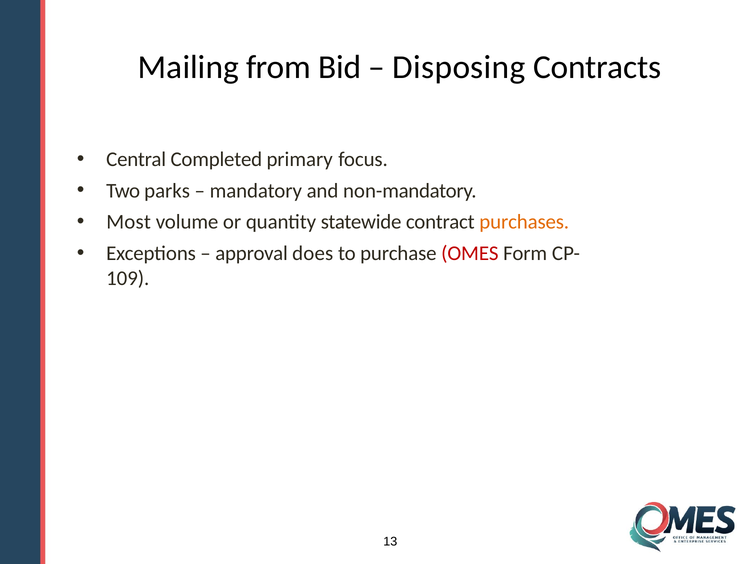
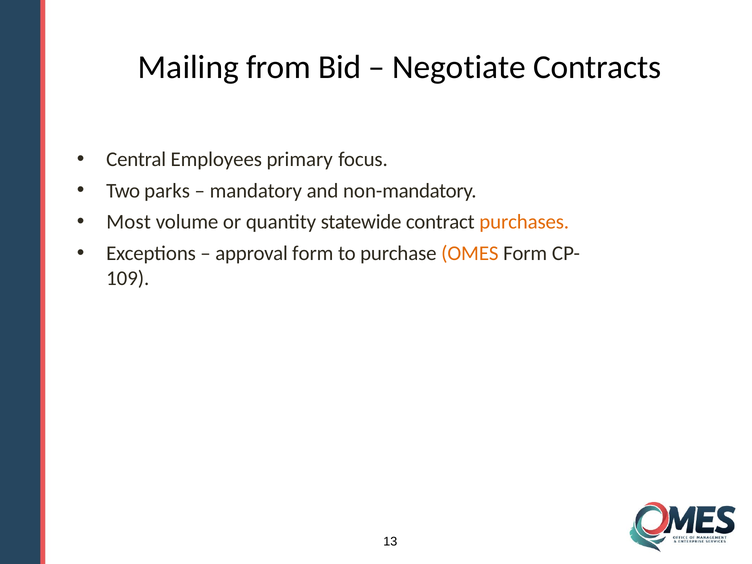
Disposing: Disposing -> Negotiate
Completed: Completed -> Employees
approval does: does -> form
OMES colour: red -> orange
